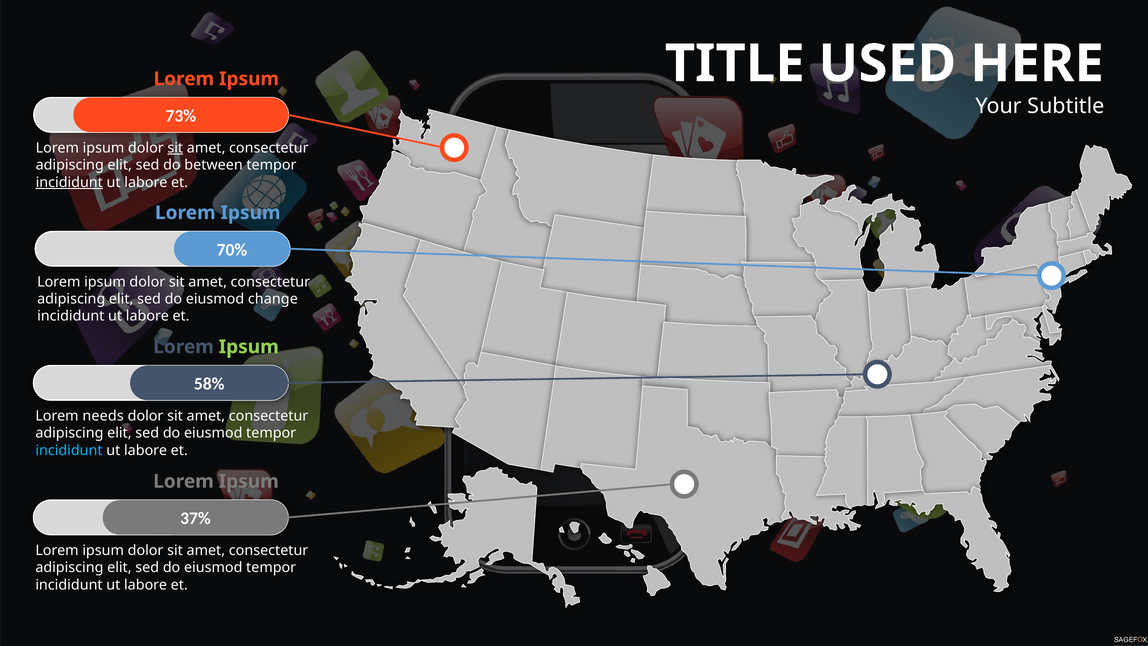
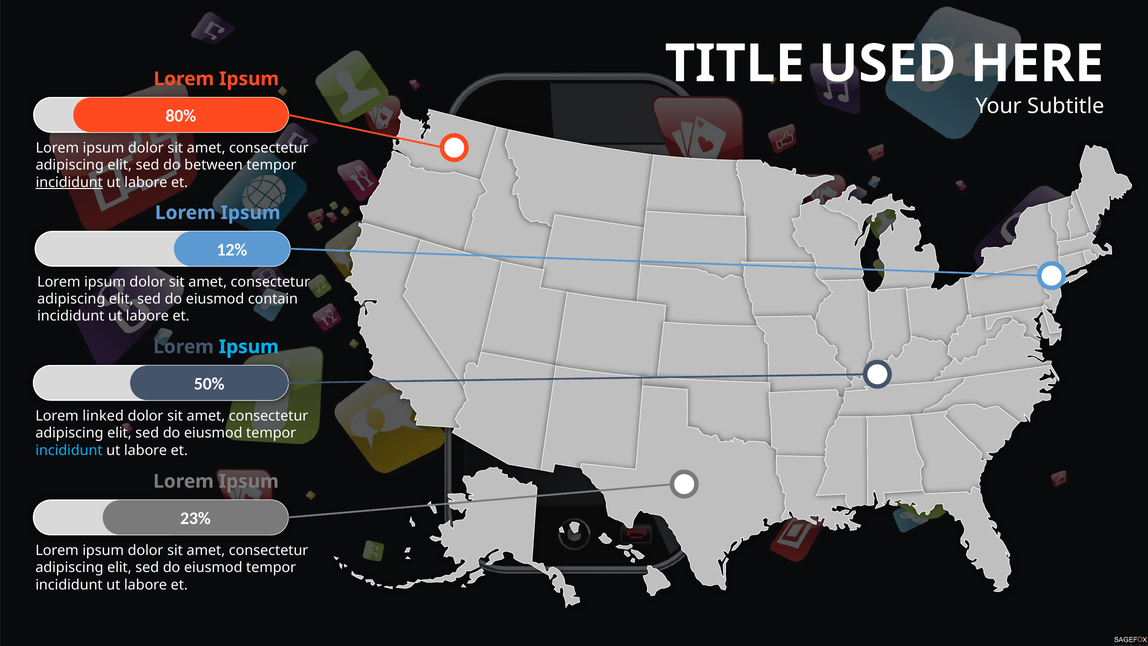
73%: 73% -> 80%
sit at (175, 148) underline: present -> none
70%: 70% -> 12%
change: change -> contain
Ipsum at (249, 347) colour: light green -> light blue
58%: 58% -> 50%
needs: needs -> linked
37%: 37% -> 23%
